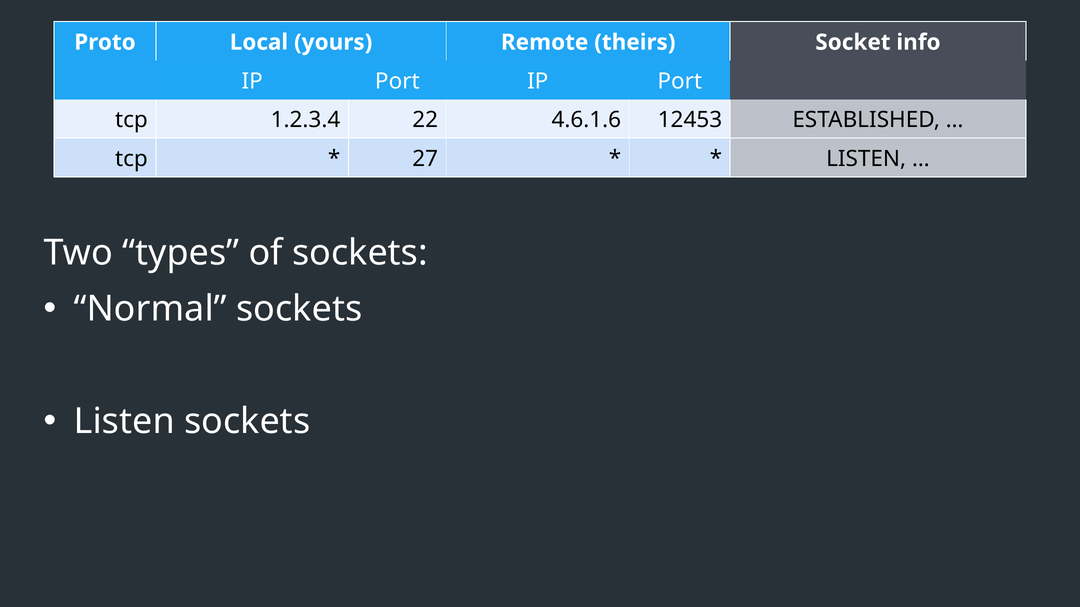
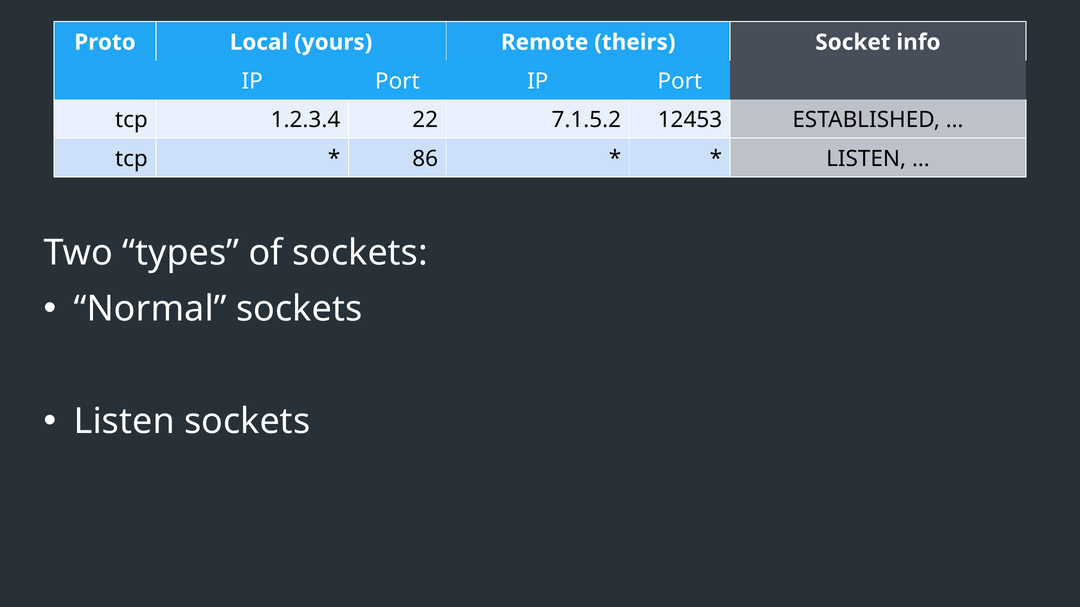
4.6.1.6: 4.6.1.6 -> 7.1.5.2
27: 27 -> 86
